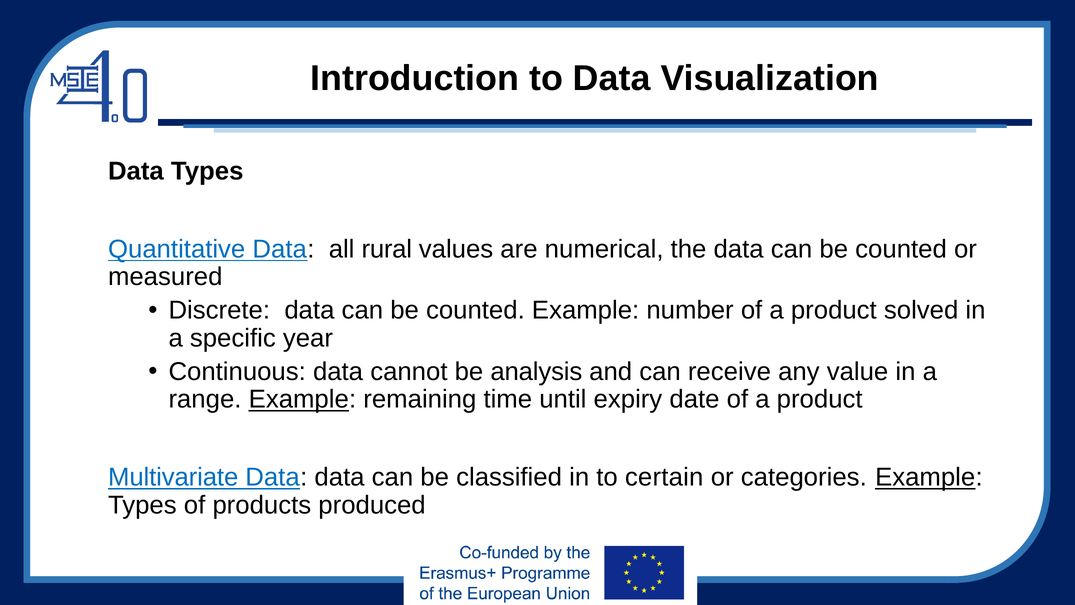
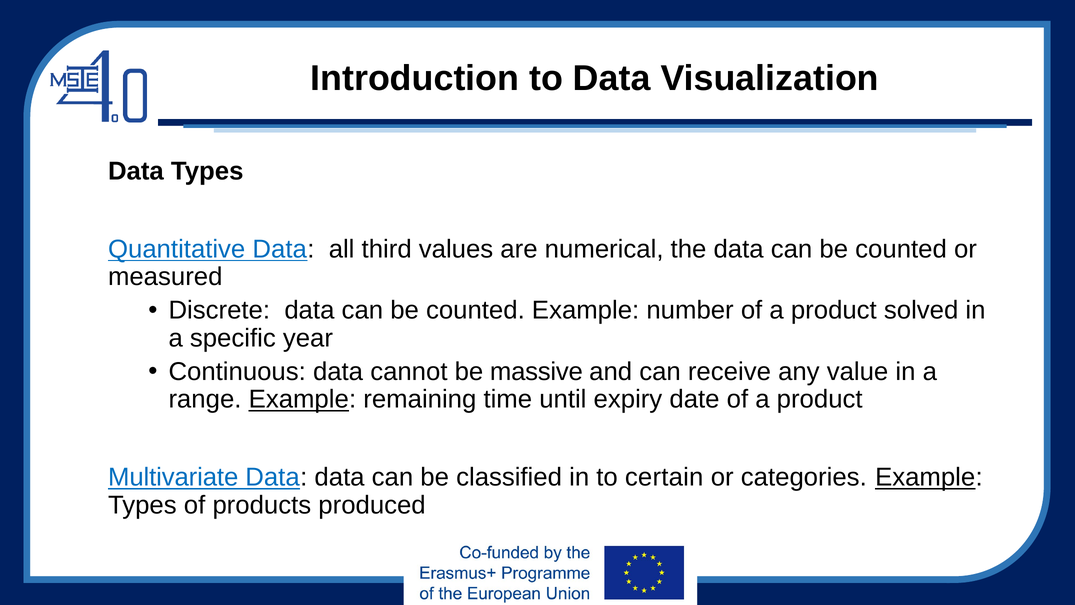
rural: rural -> third
analysis: analysis -> massive
